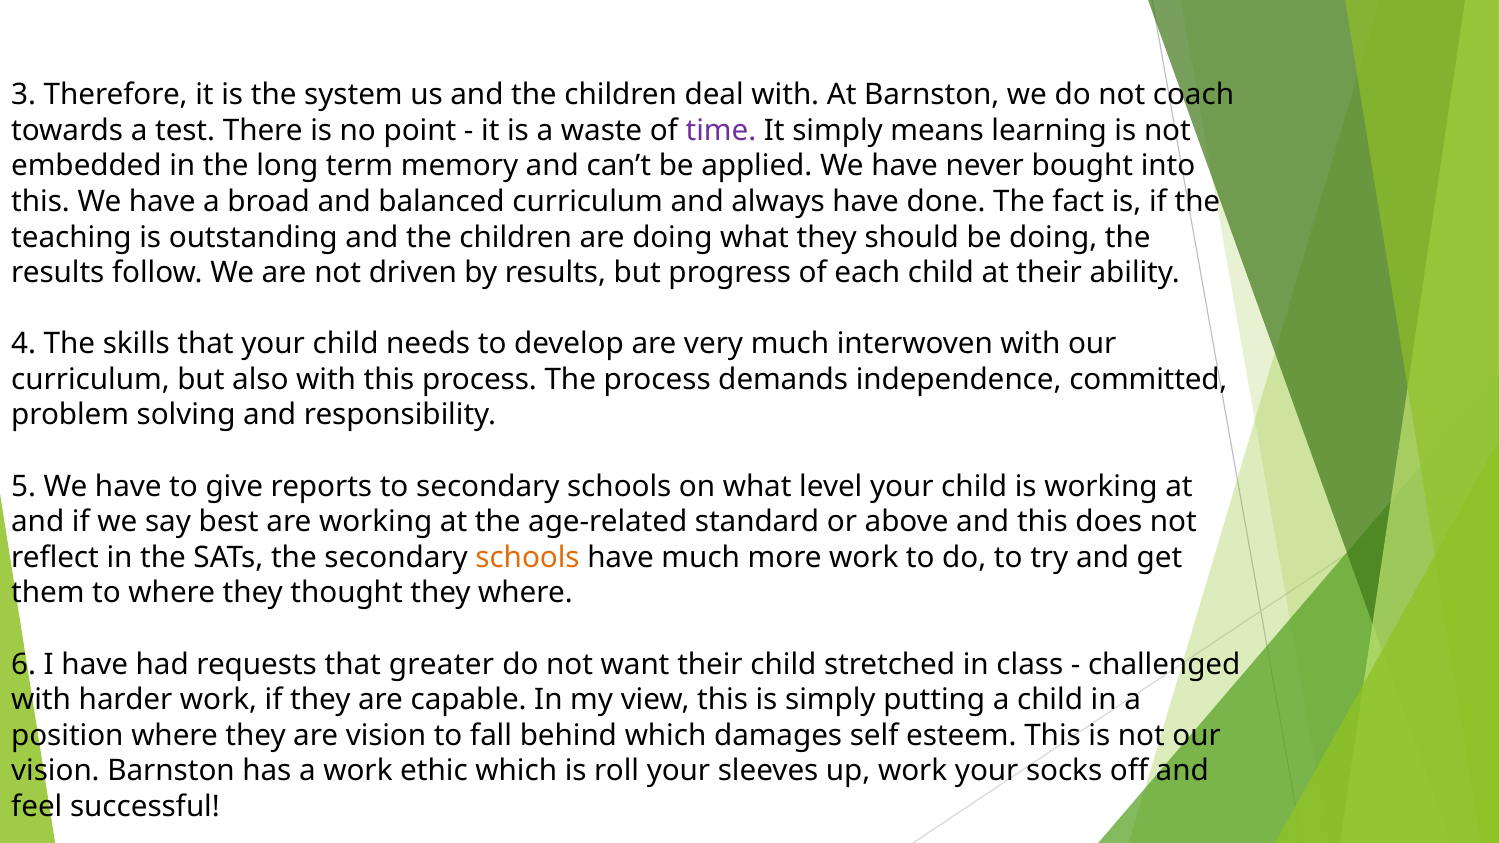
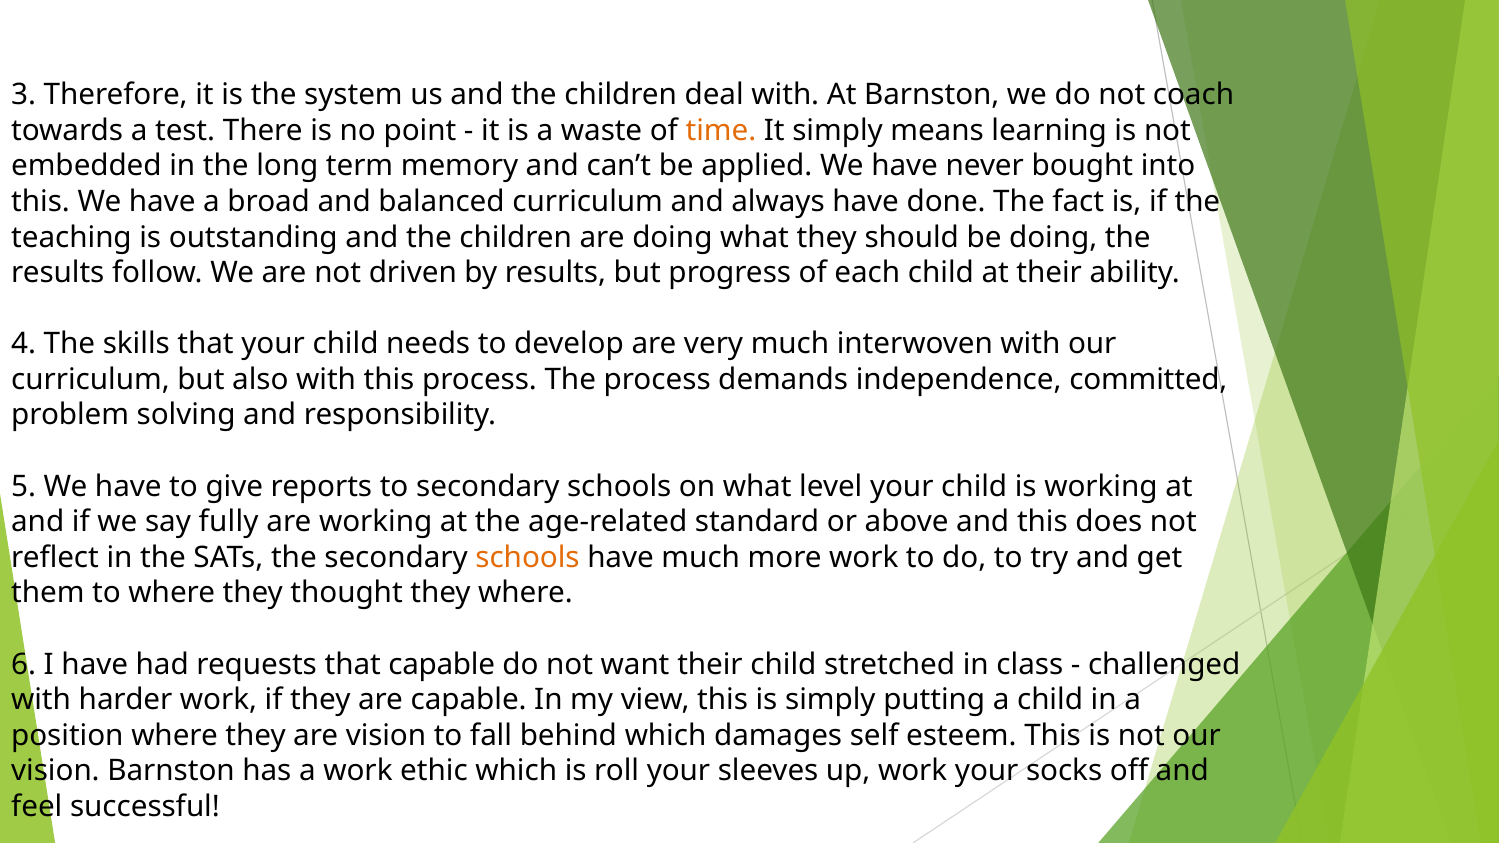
time colour: purple -> orange
best: best -> fully
that greater: greater -> capable
